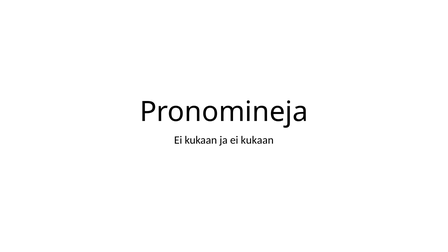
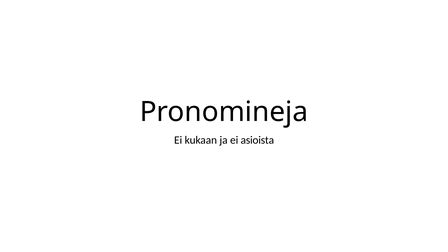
ja ei kukaan: kukaan -> asioista
